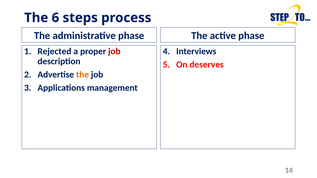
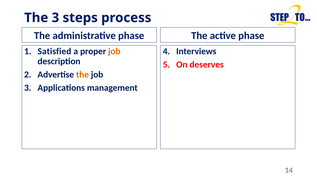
The 6: 6 -> 3
Rejected: Rejected -> Satisfied
job at (114, 51) colour: red -> orange
